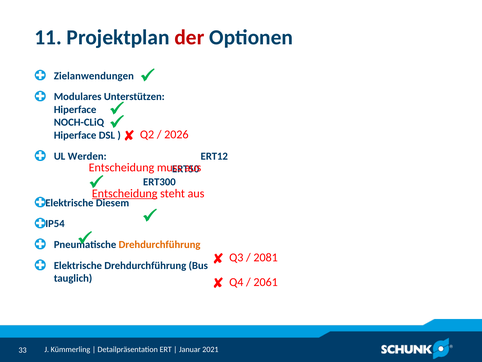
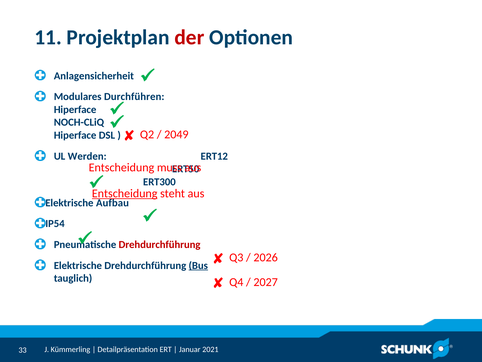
Zielanwendungen: Zielanwendungen -> Anlagensicherheit
Unterstützen: Unterstützen -> Durchführen
2026: 2026 -> 2049
Diesem: Diesem -> Aufbau
Drehdurchführung at (160, 244) colour: orange -> red
2081: 2081 -> 2026
Bus underline: none -> present
2061: 2061 -> 2027
